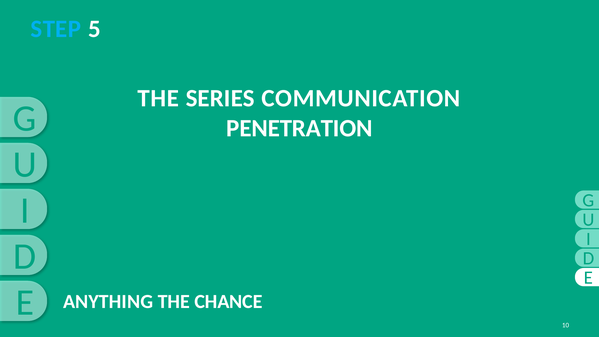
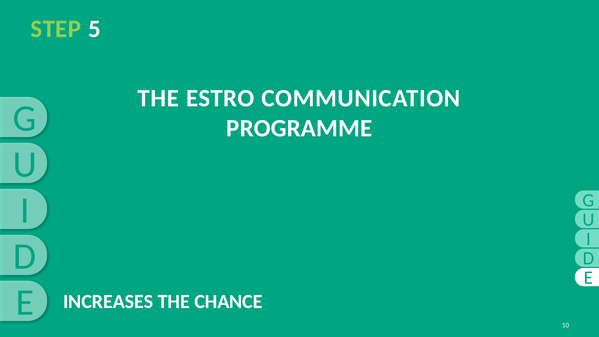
STEP colour: light blue -> light green
SERIES: SERIES -> ESTRO
PENETRATION: PENETRATION -> PROGRAMME
ANYTHING: ANYTHING -> INCREASES
